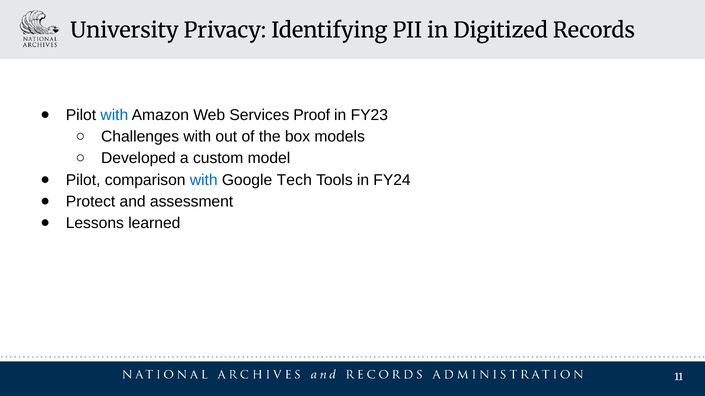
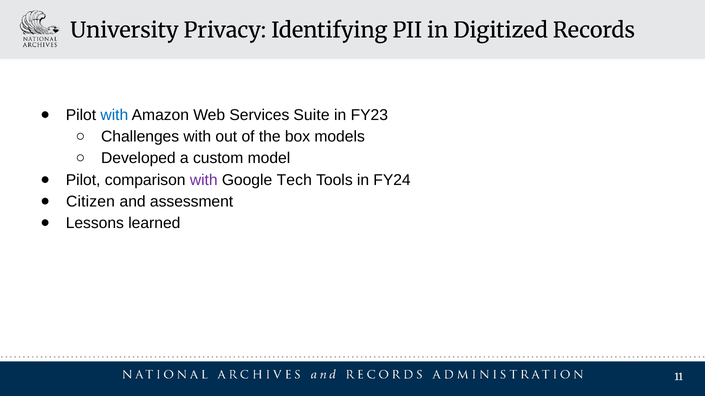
Proof: Proof -> Suite
with at (204, 180) colour: blue -> purple
Protect: Protect -> Citizen
